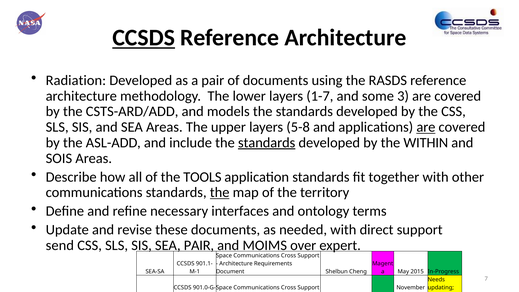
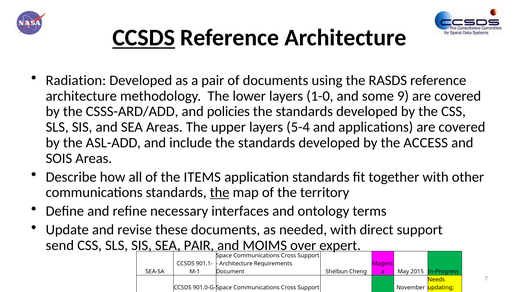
1-7: 1-7 -> 1-0
3: 3 -> 9
CSTS-ARD/ADD: CSTS-ARD/ADD -> CSSS-ARD/ADD
models: models -> policies
5-8: 5-8 -> 5-4
are at (426, 127) underline: present -> none
standards at (267, 143) underline: present -> none
WITHIN: WITHIN -> ACCESS
TOOLS: TOOLS -> ITEMS
